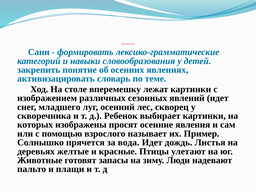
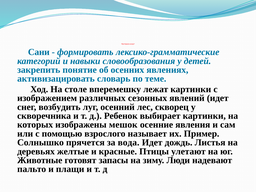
младшего: младшего -> возбудить
просят: просят -> мешок
